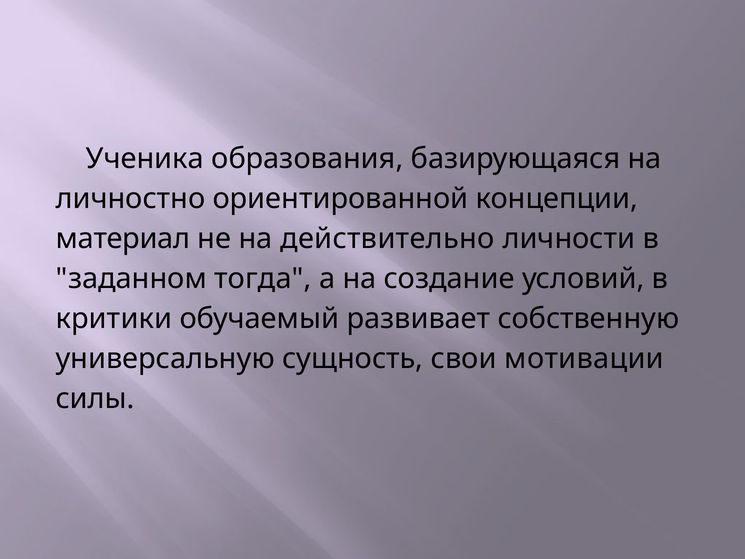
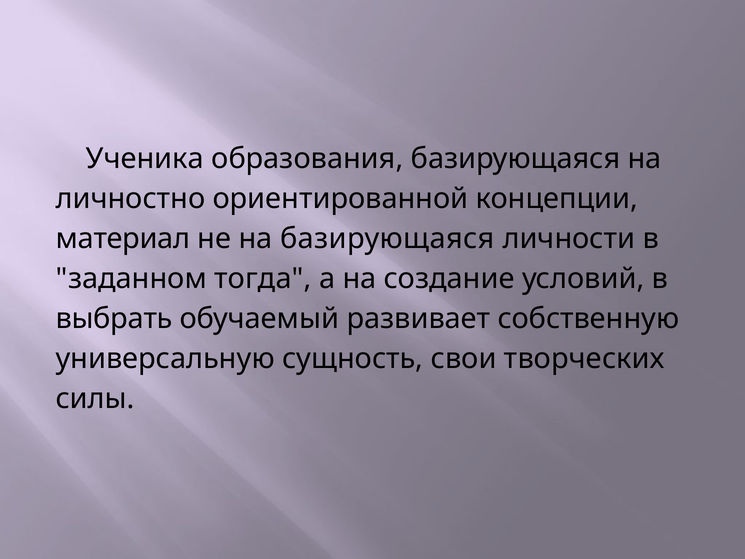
на действительно: действительно -> базирующаяся
критики: критики -> выбрать
мотивации: мотивации -> творческих
